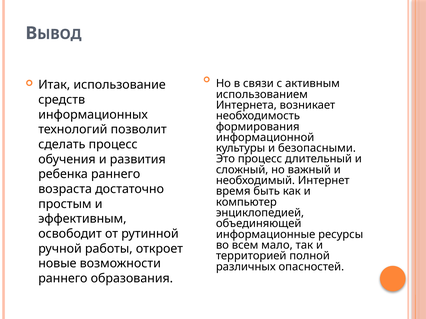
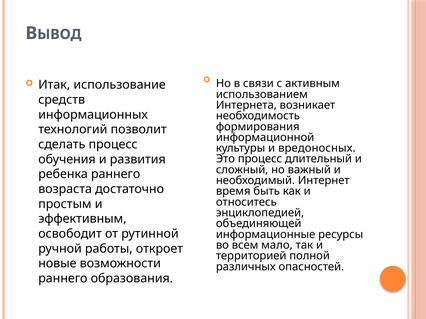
безопасными: безопасными -> вредоносных
компьютер: компьютер -> относитесь
